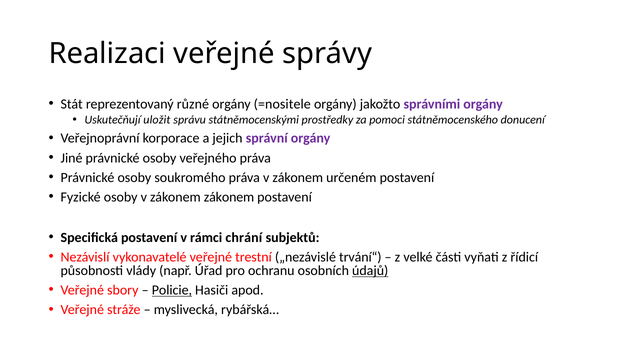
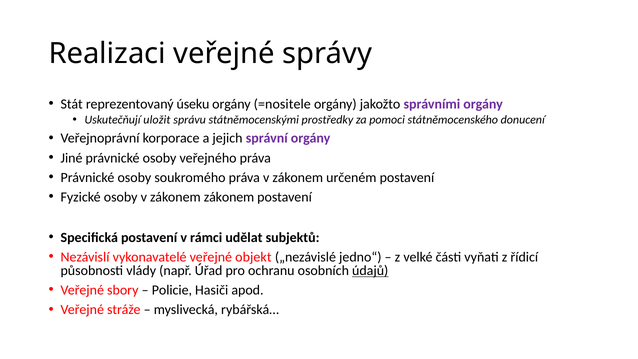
různé: různé -> úseku
chrání: chrání -> udělat
trestní: trestní -> objekt
trvání“: trvání“ -> jedno“
Policie underline: present -> none
